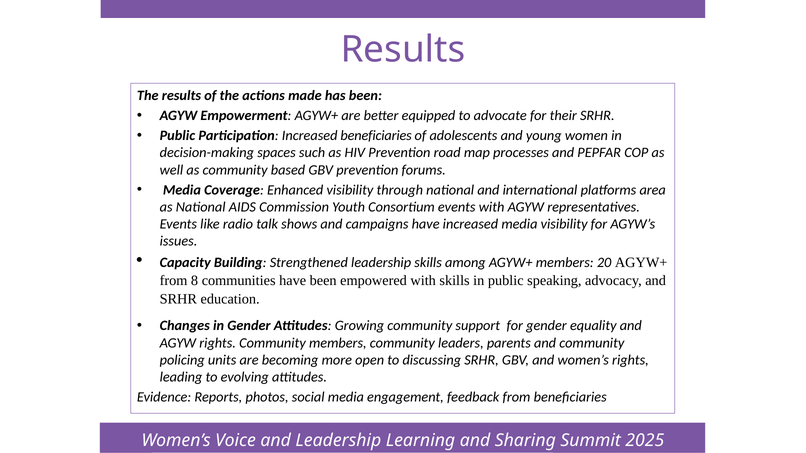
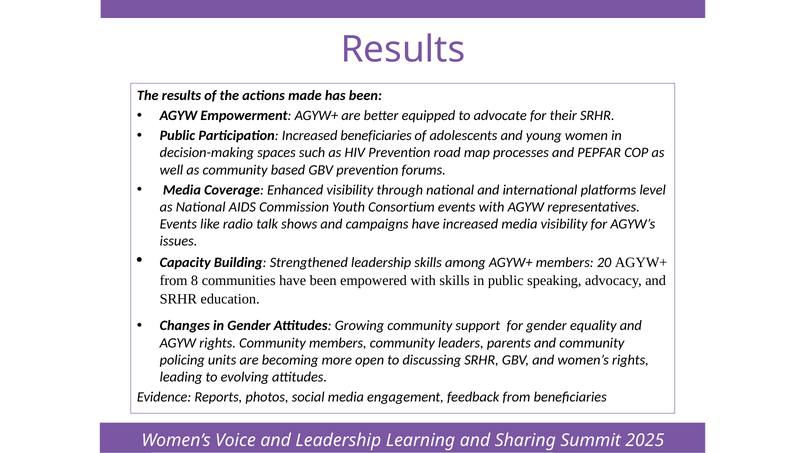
area: area -> level
